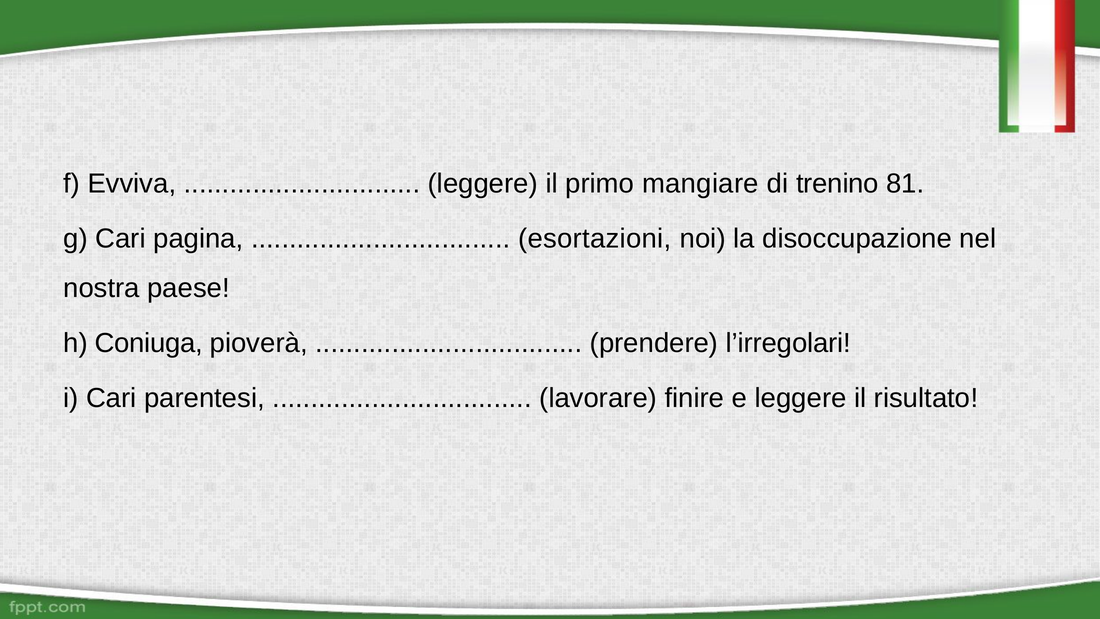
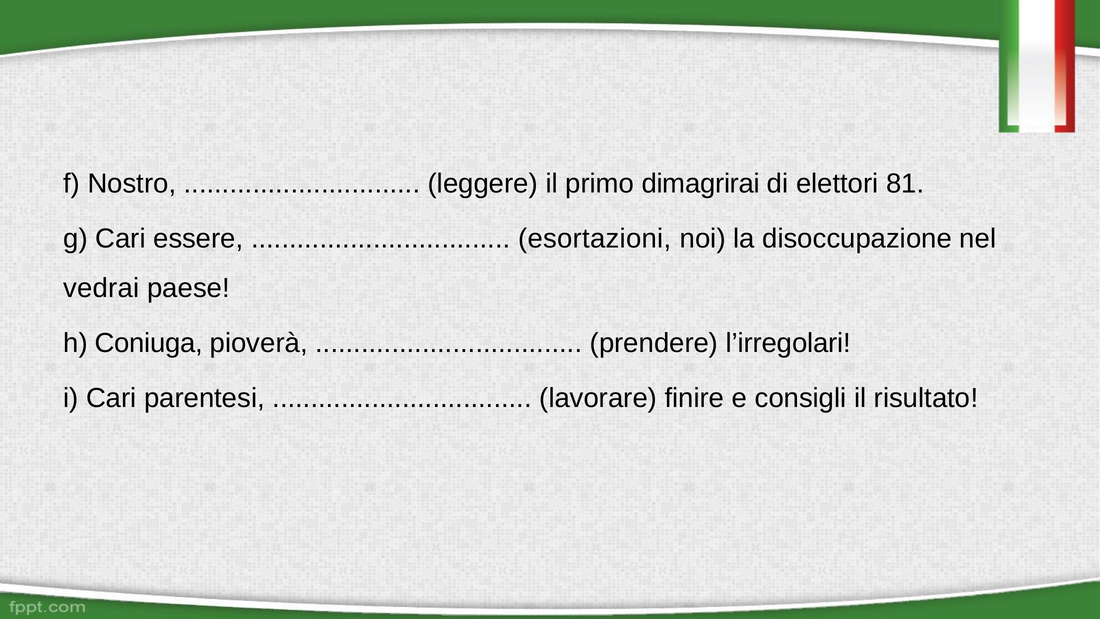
Evviva: Evviva -> Nostro
mangiare: mangiare -> dimagrirai
trenino: trenino -> elettori
pagina: pagina -> essere
nostra: nostra -> vedrai
e leggere: leggere -> consigli
